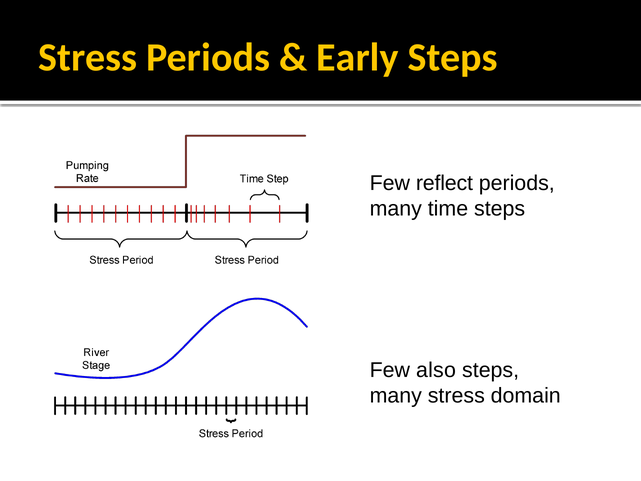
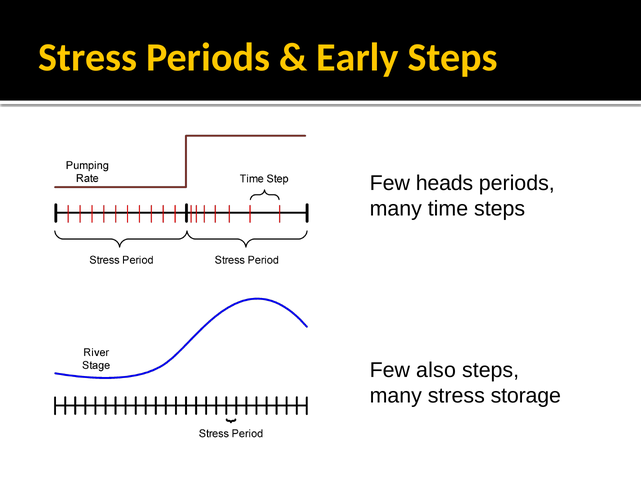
reflect: reflect -> heads
domain: domain -> storage
